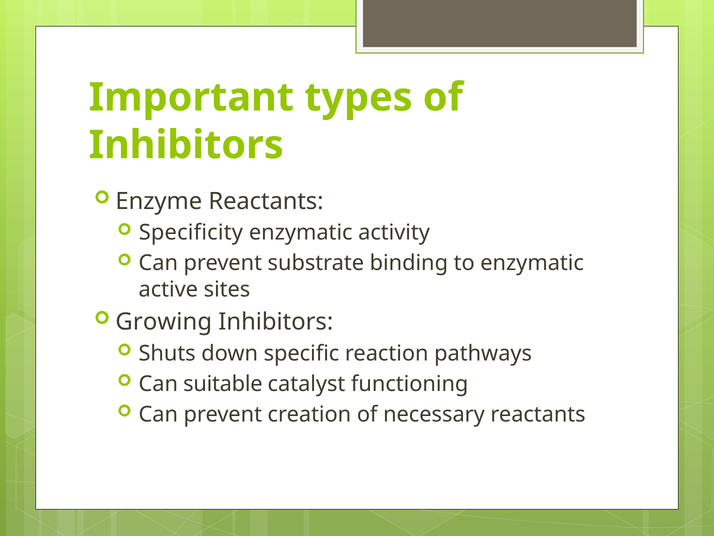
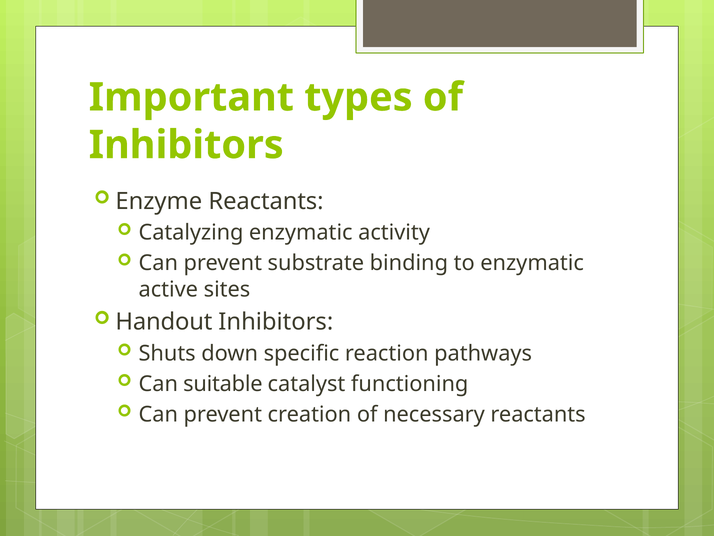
Specificity: Specificity -> Catalyzing
Growing: Growing -> Handout
